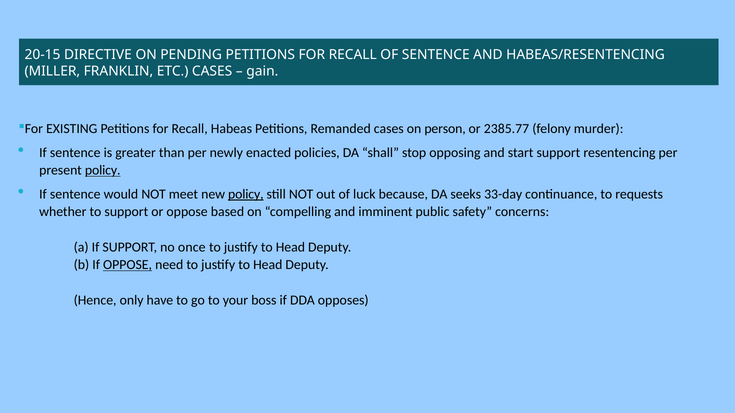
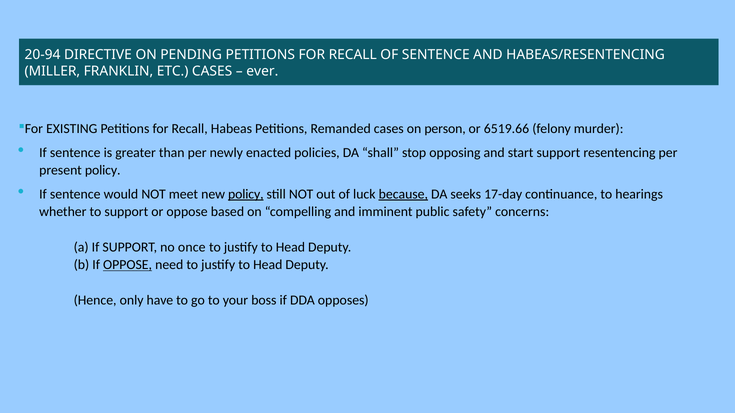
20-15: 20-15 -> 20-94
gain: gain -> ever
2385.77: 2385.77 -> 6519.66
policy at (103, 171) underline: present -> none
because underline: none -> present
33-day: 33-day -> 17-day
requests: requests -> hearings
